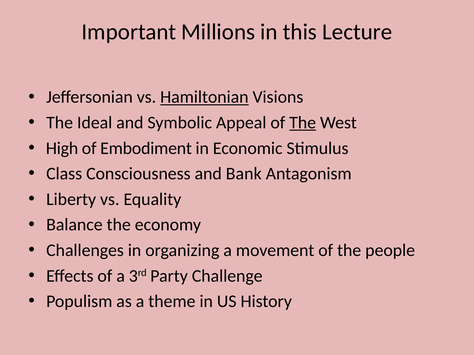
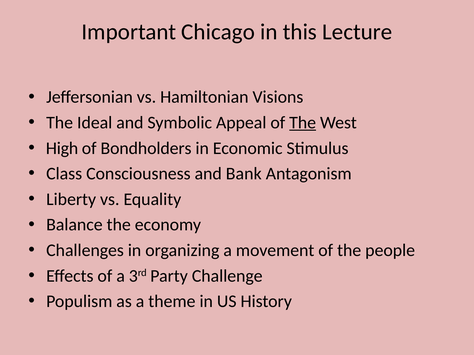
Millions: Millions -> Chicago
Hamiltonian underline: present -> none
Embodiment: Embodiment -> Bondholders
